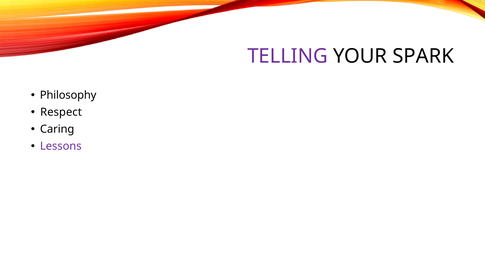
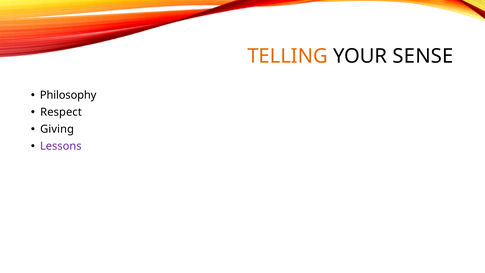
TELLING colour: purple -> orange
SPARK: SPARK -> SENSE
Caring: Caring -> Giving
